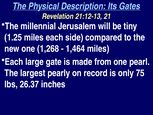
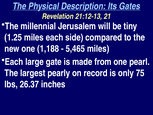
1,268: 1,268 -> 1,188
1,464: 1,464 -> 5,465
